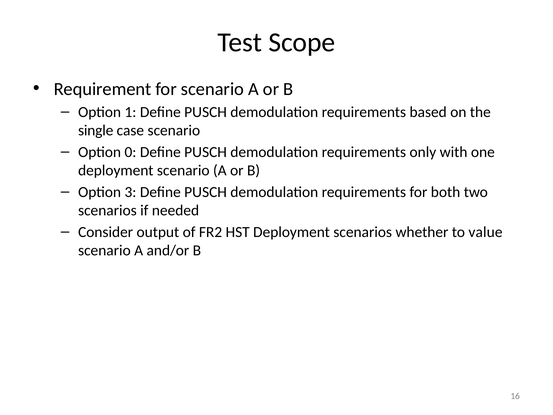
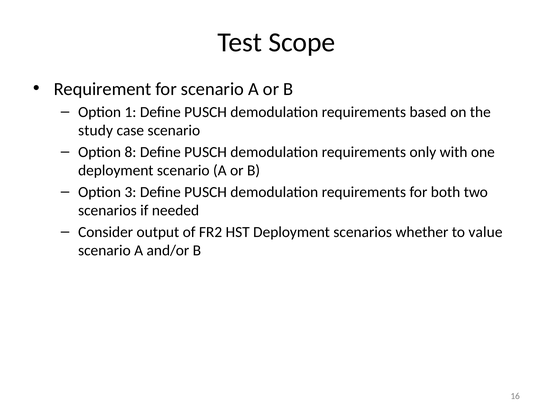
single: single -> study
0: 0 -> 8
